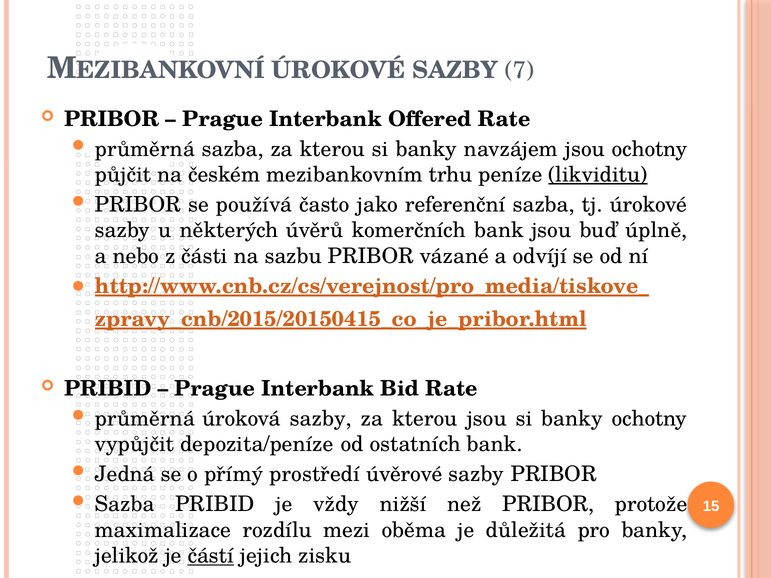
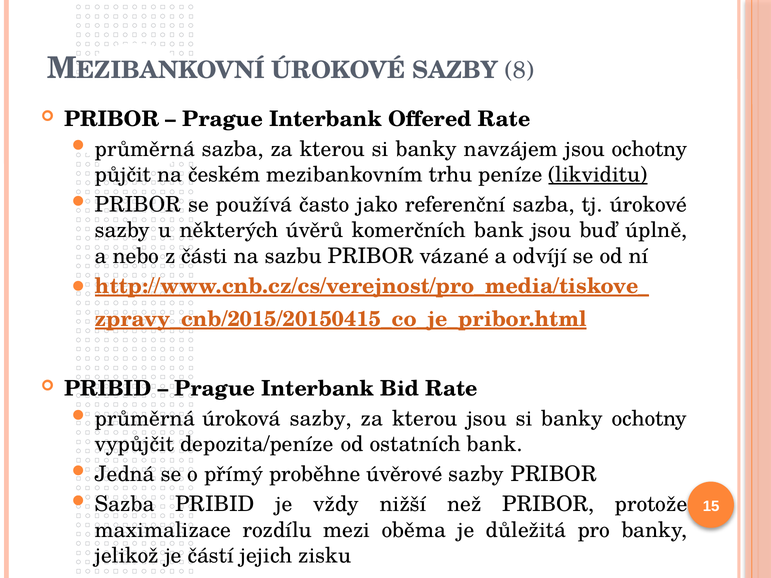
7: 7 -> 8
prostředí: prostředí -> proběhne
částí underline: present -> none
